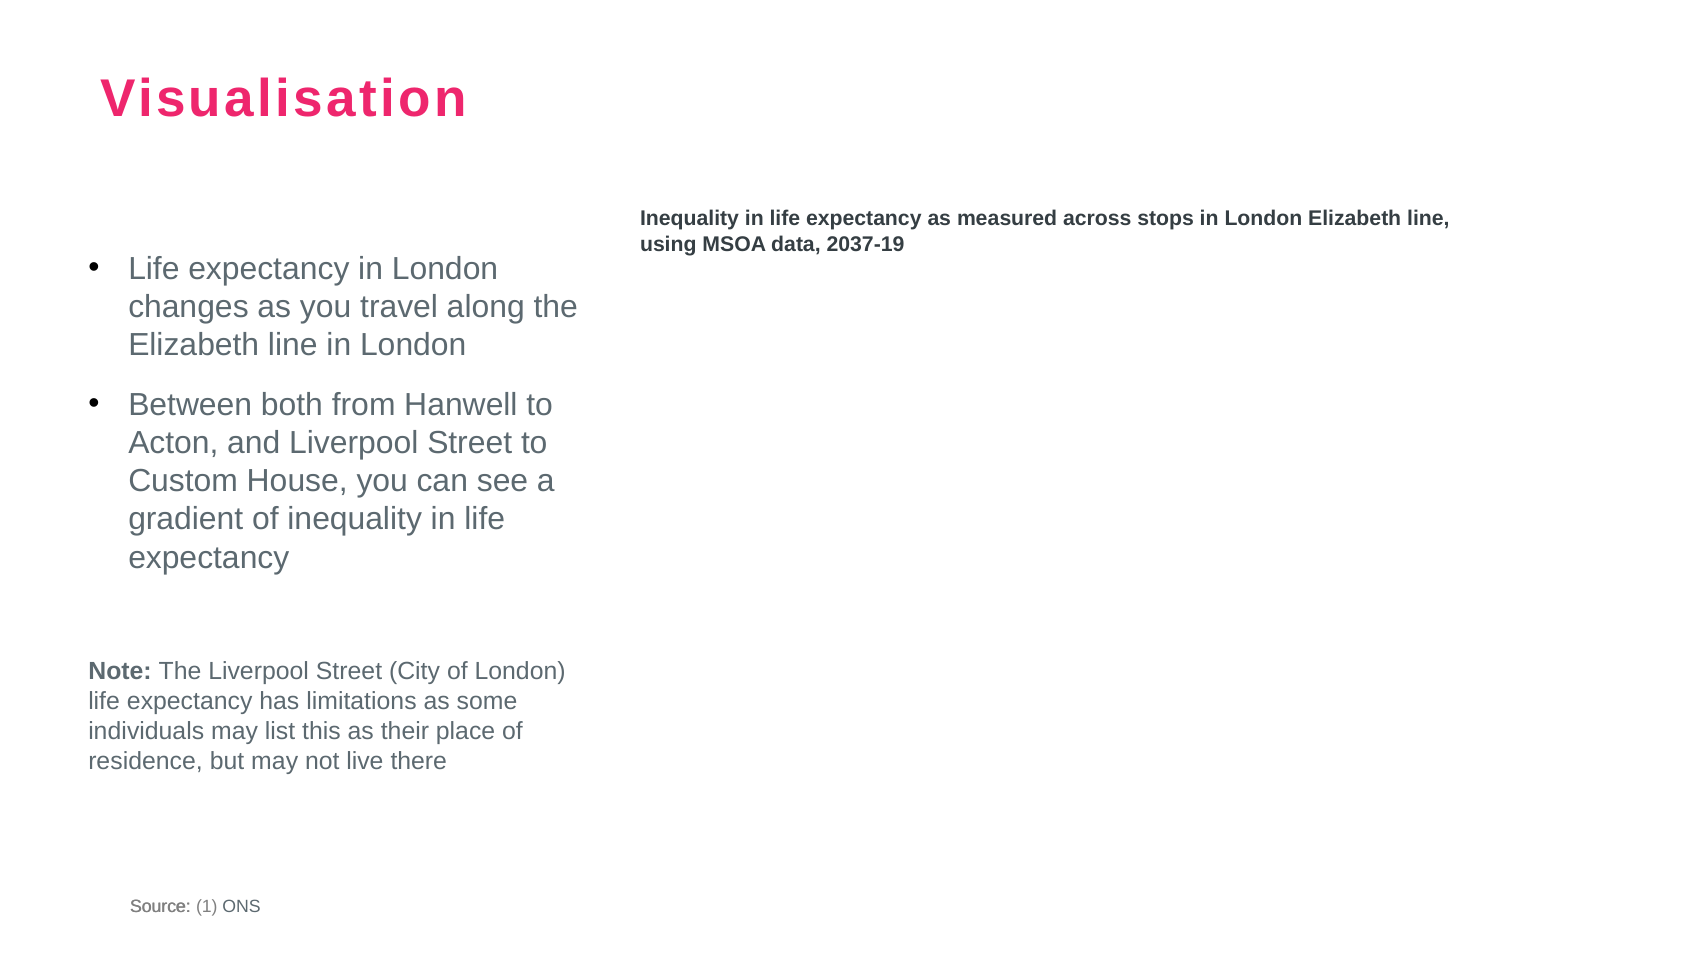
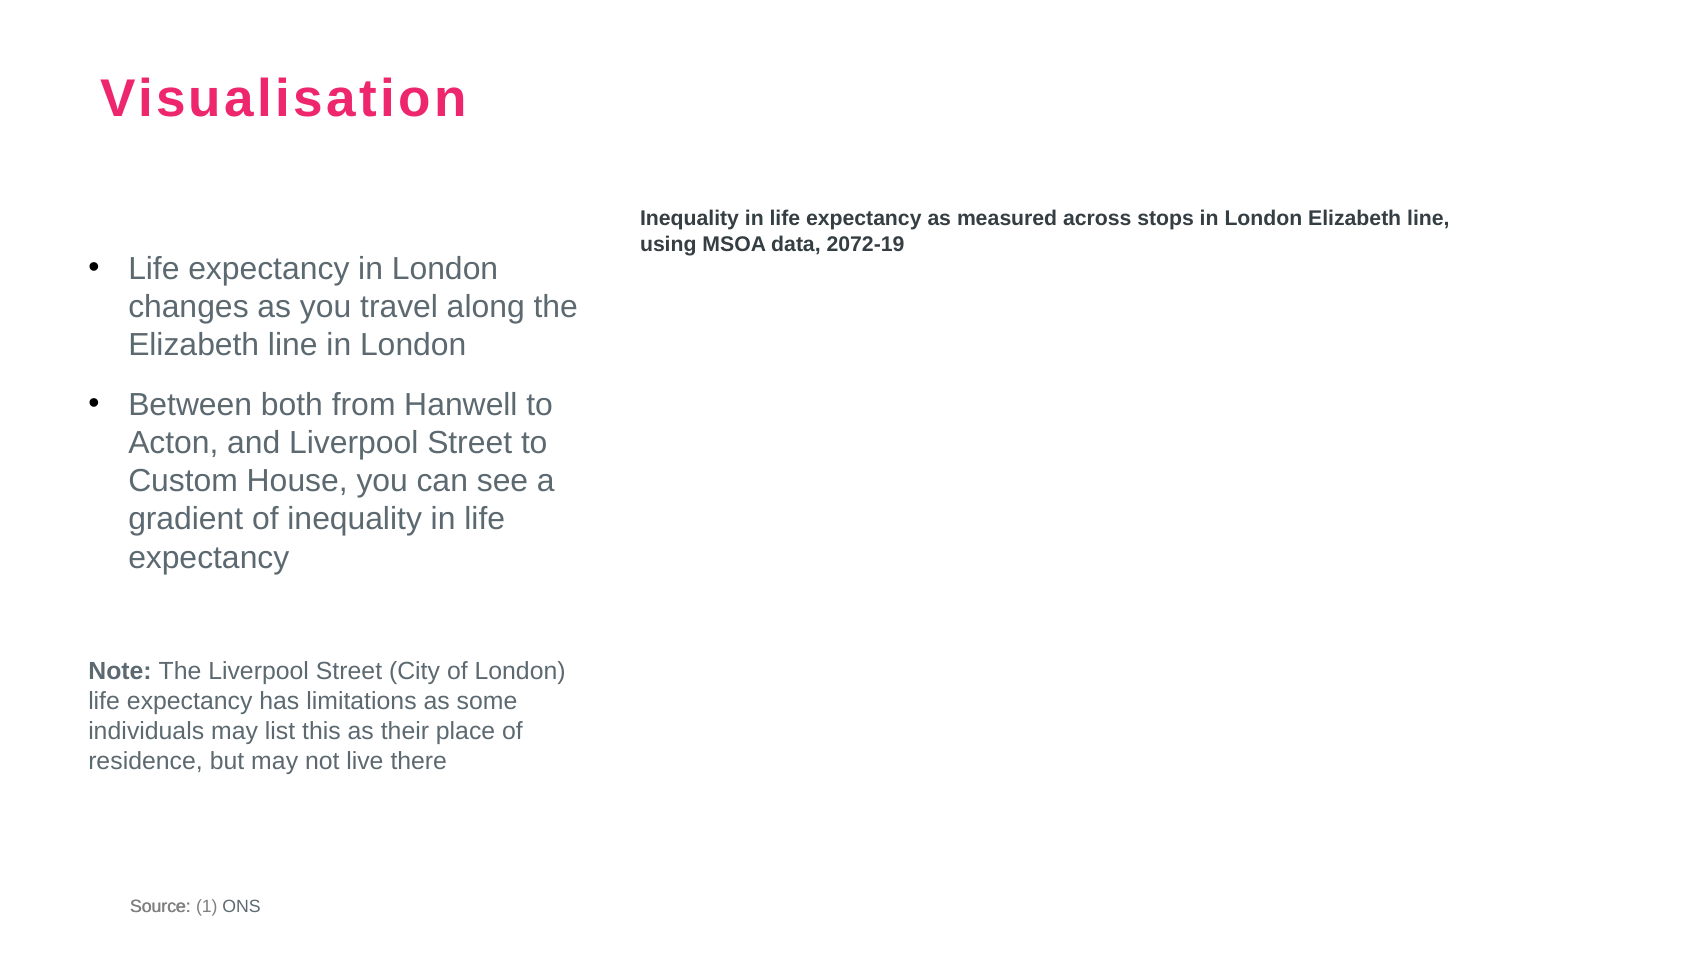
2037-19: 2037-19 -> 2072-19
